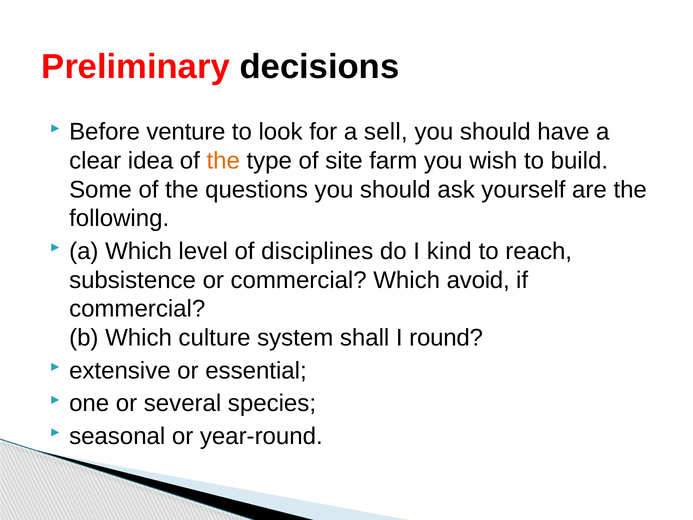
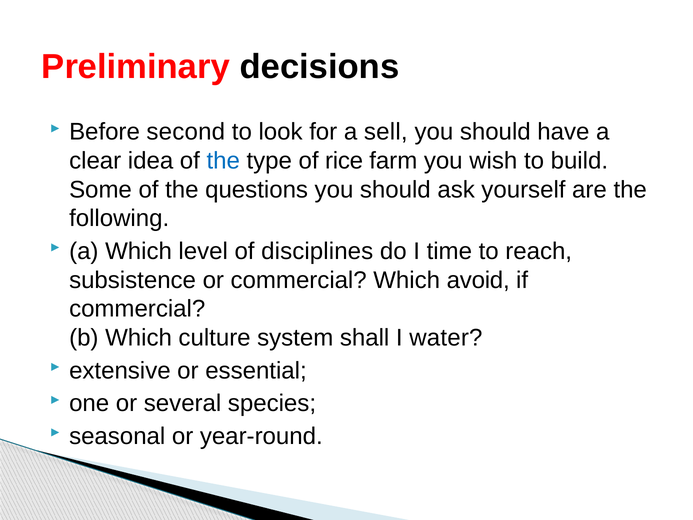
venture: venture -> second
the at (223, 161) colour: orange -> blue
site: site -> rice
kind: kind -> time
round: round -> water
